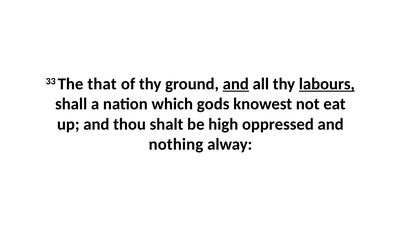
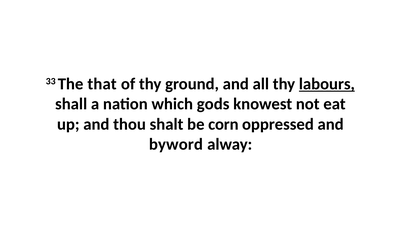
and at (236, 84) underline: present -> none
high: high -> corn
nothing: nothing -> byword
